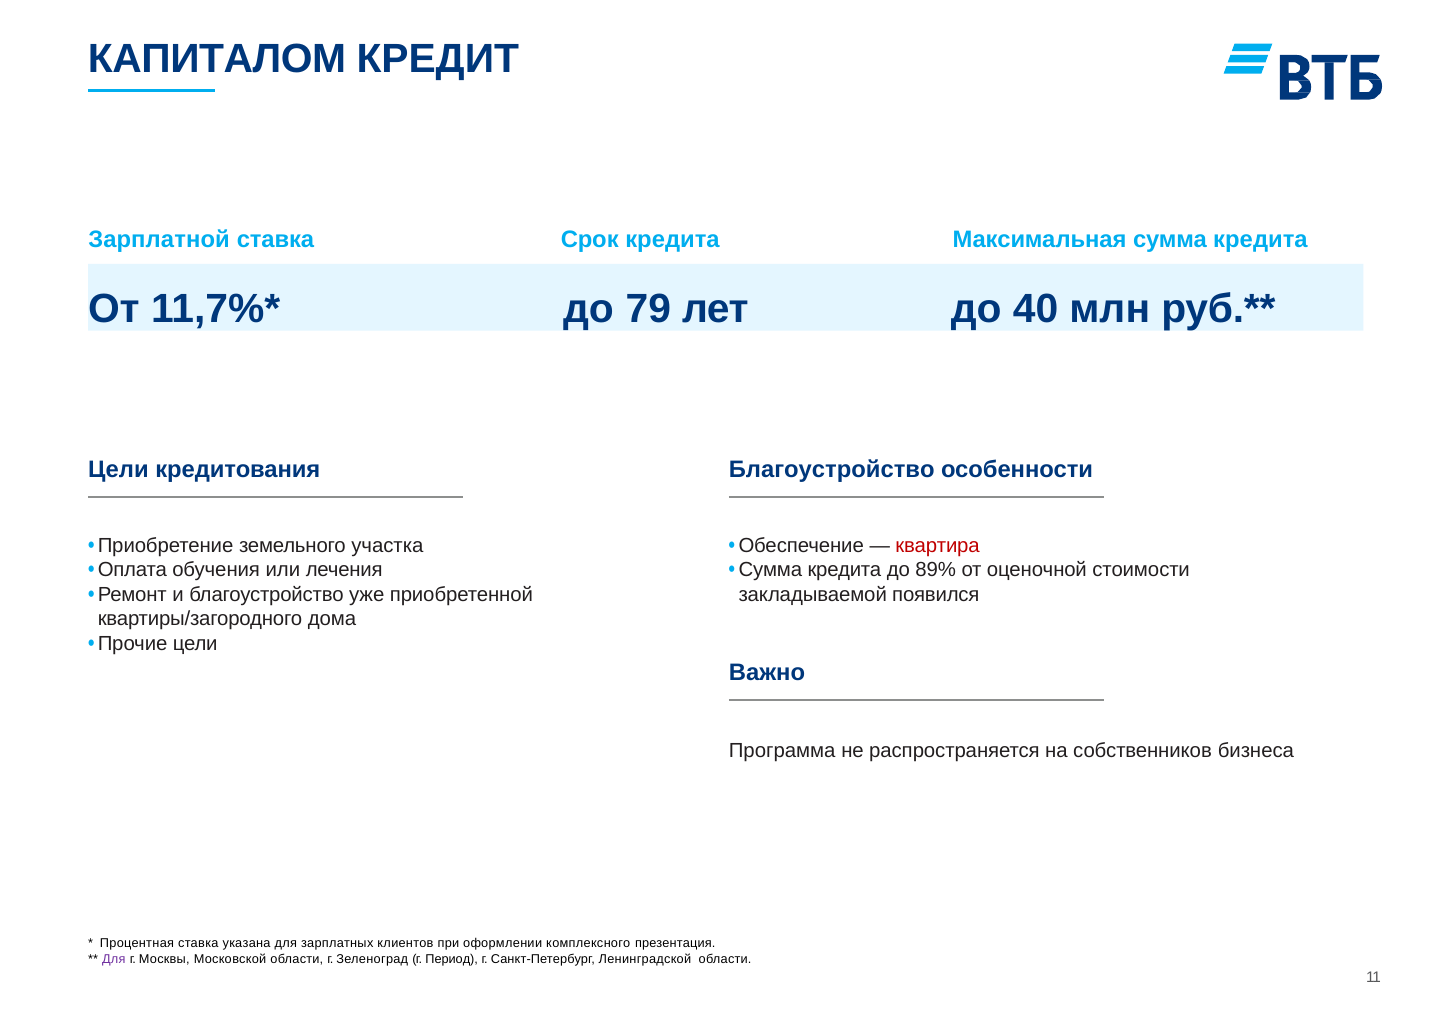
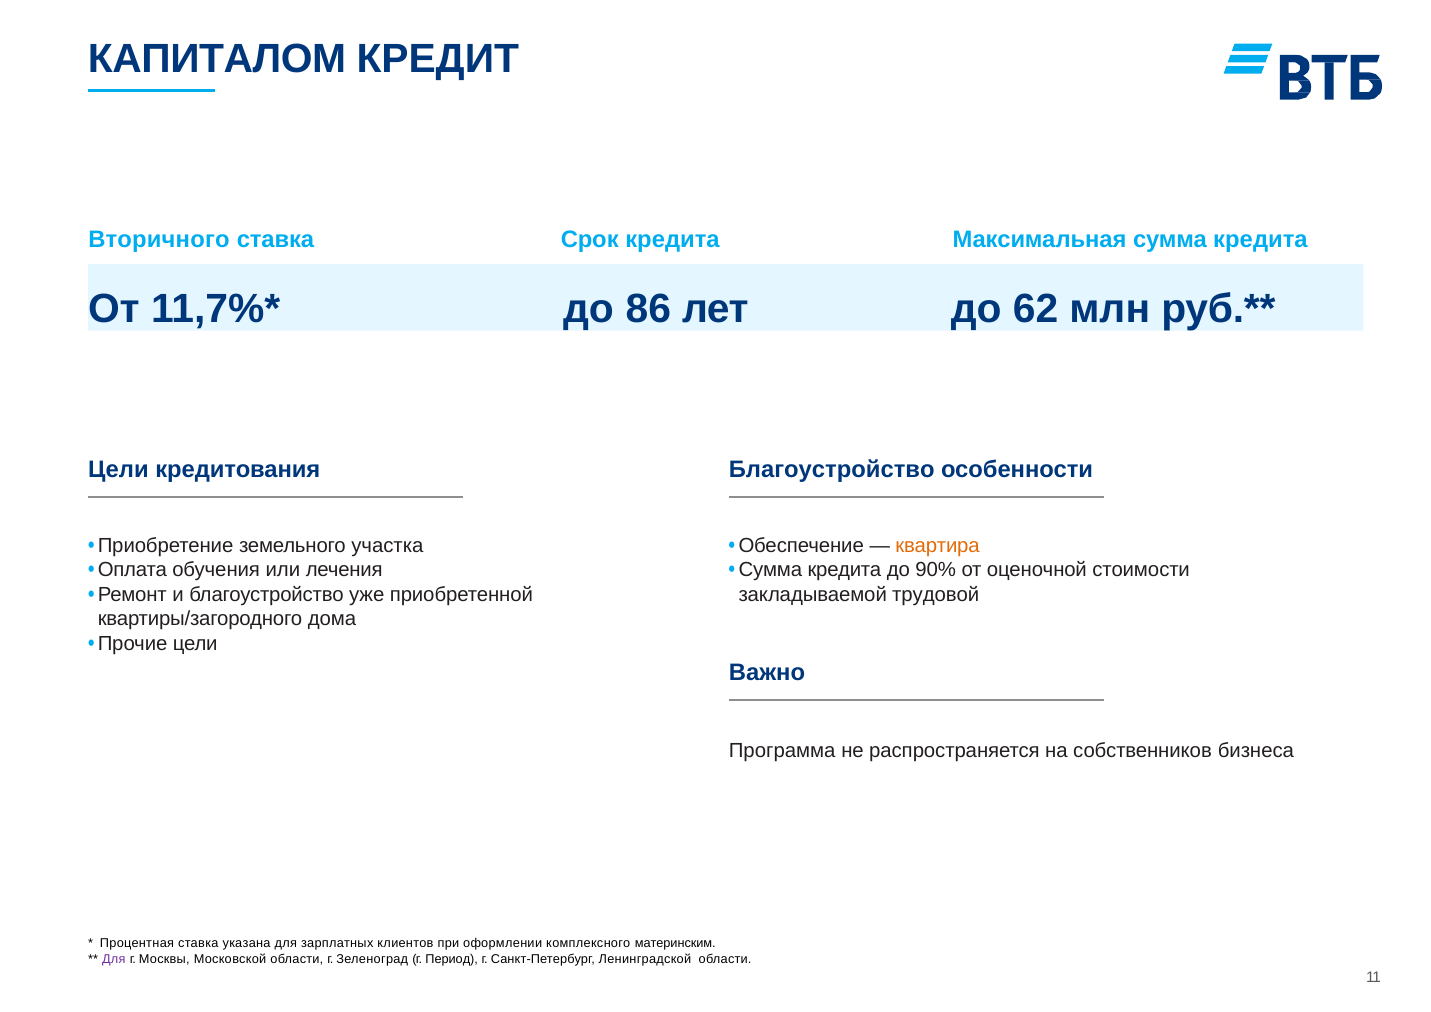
Зарплатной: Зарплатной -> Вторичного
79: 79 -> 86
40: 40 -> 62
квартира colour: red -> orange
89%: 89% -> 90%
появился: появился -> трудовой
презентация: презентация -> материнским
